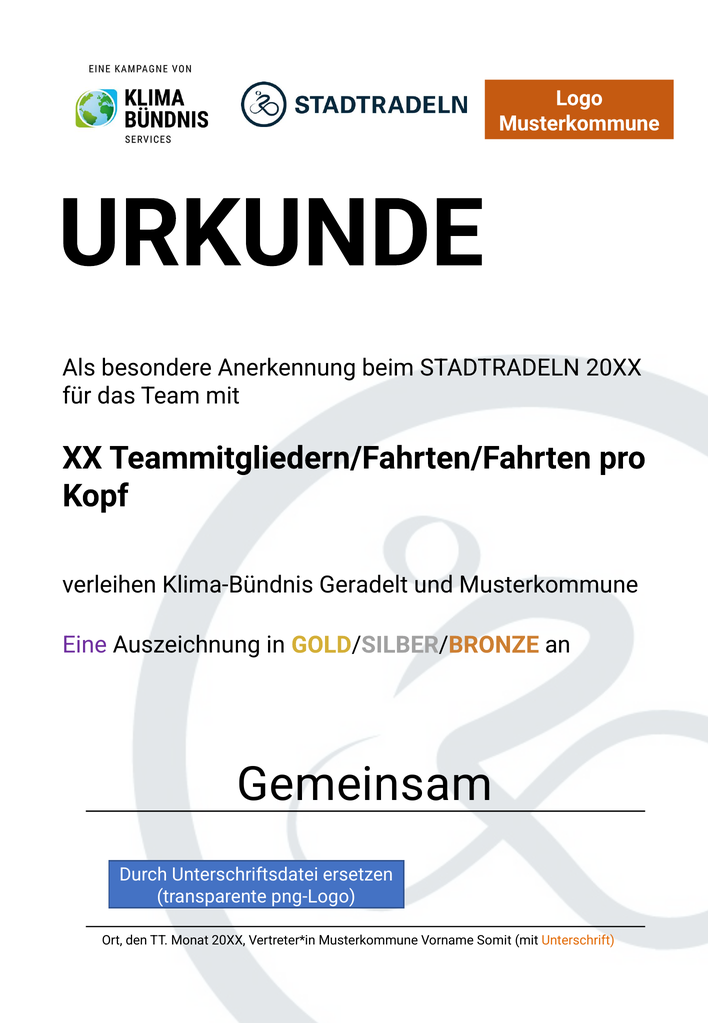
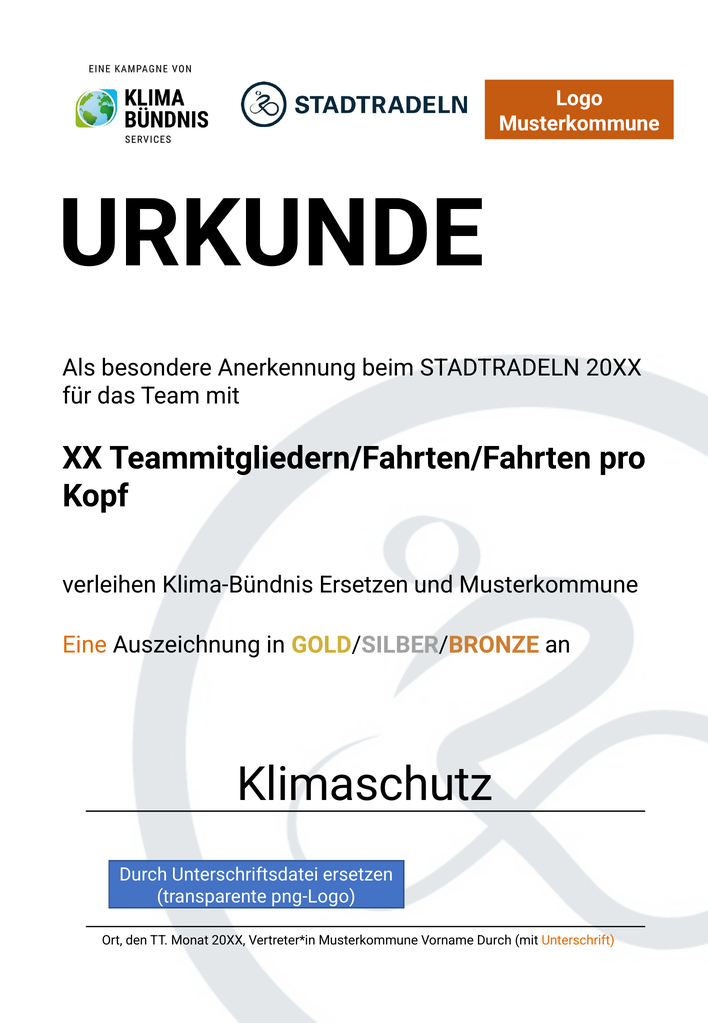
Klima-Bündnis Geradelt: Geradelt -> Ersetzen
Eine colour: purple -> orange
Gemeinsam: Gemeinsam -> Klimaschutz
Vorname Somit: Somit -> Durch
